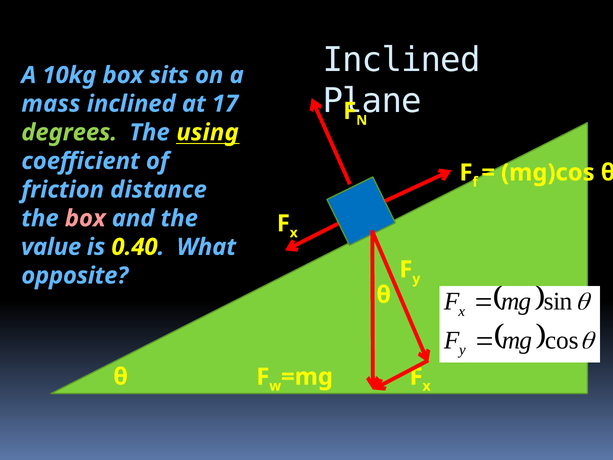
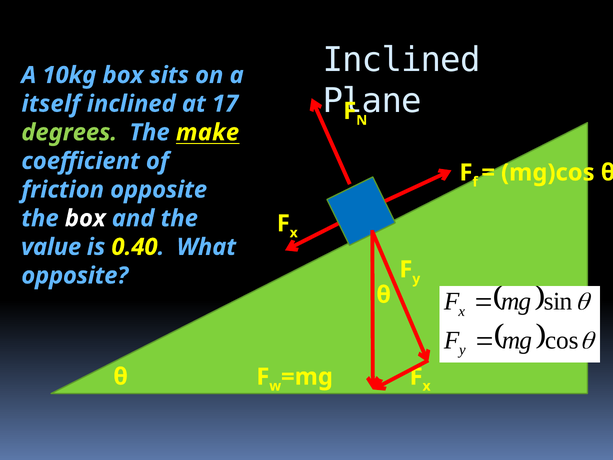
mass: mass -> itself
using: using -> make
friction distance: distance -> opposite
box at (85, 218) colour: pink -> white
